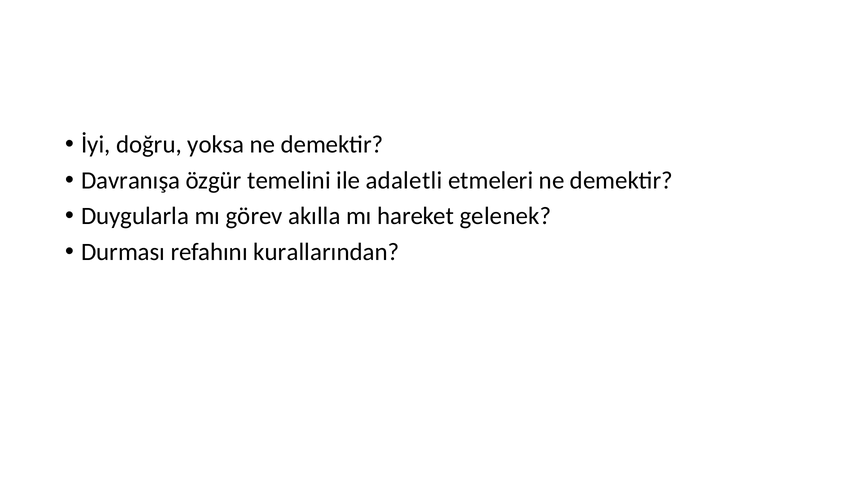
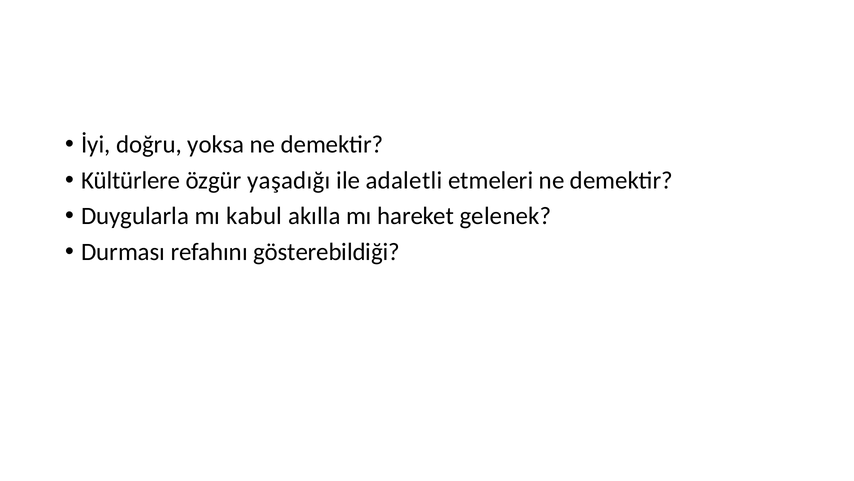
Davranışa: Davranışa -> Kültürlere
temelini: temelini -> yaşadığı
görev: görev -> kabul
kurallarından: kurallarından -> gösterebildiği
